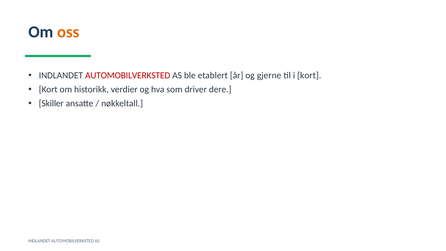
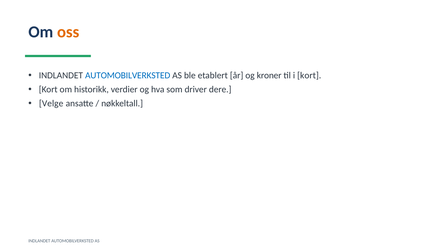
AUTOMOBILVERKSTED at (128, 76) colour: red -> blue
gjerne: gjerne -> kroner
Skiller: Skiller -> Velge
